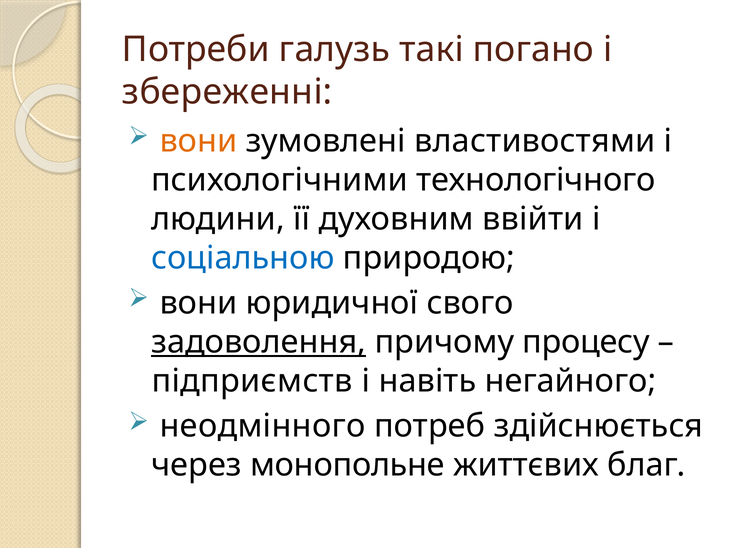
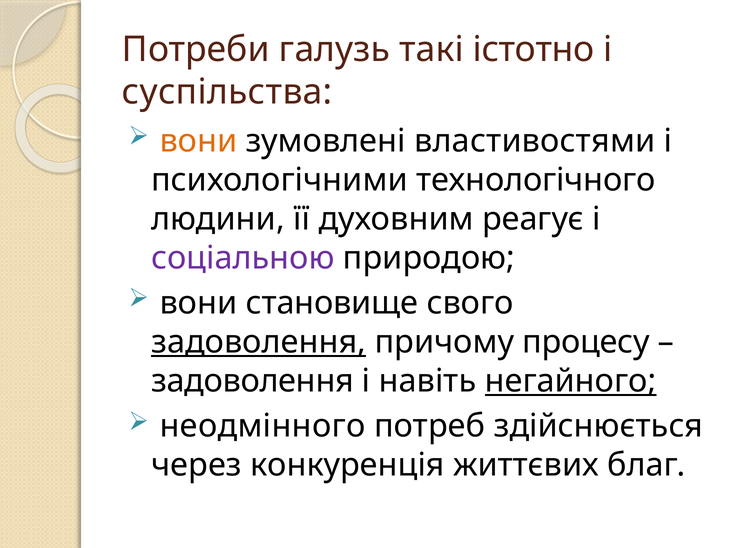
погано: погано -> істотно
збереженні: збереженні -> суспільства
ввійти: ввійти -> реагує
соціальною colour: blue -> purple
юридичної: юридичної -> становище
підприємств at (252, 381): підприємств -> задоволення
негайного underline: none -> present
монопольне: монопольне -> конкуренція
